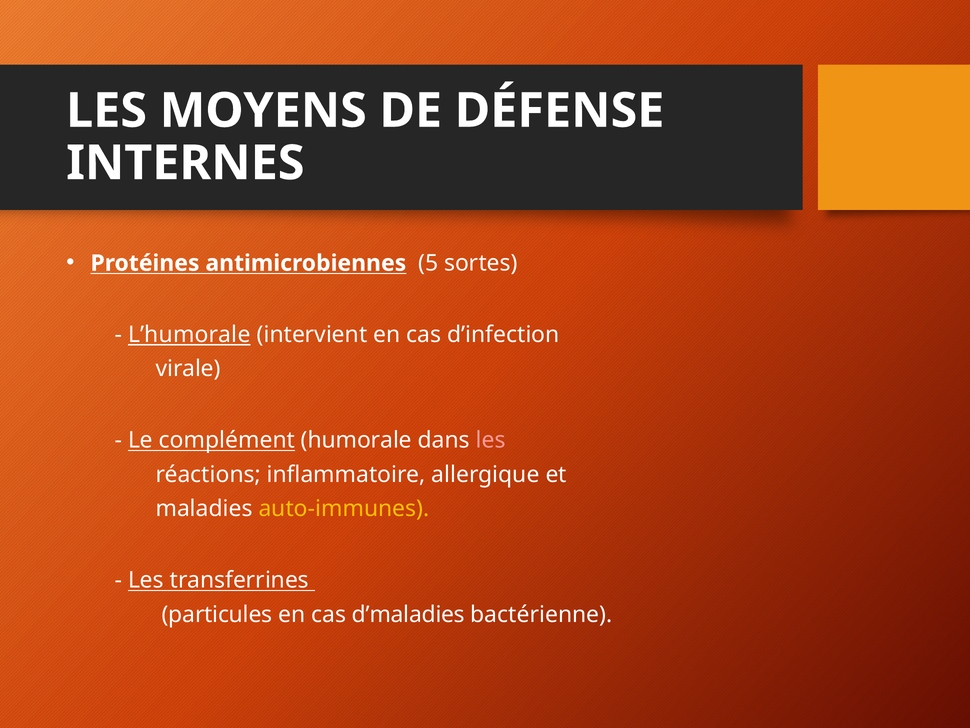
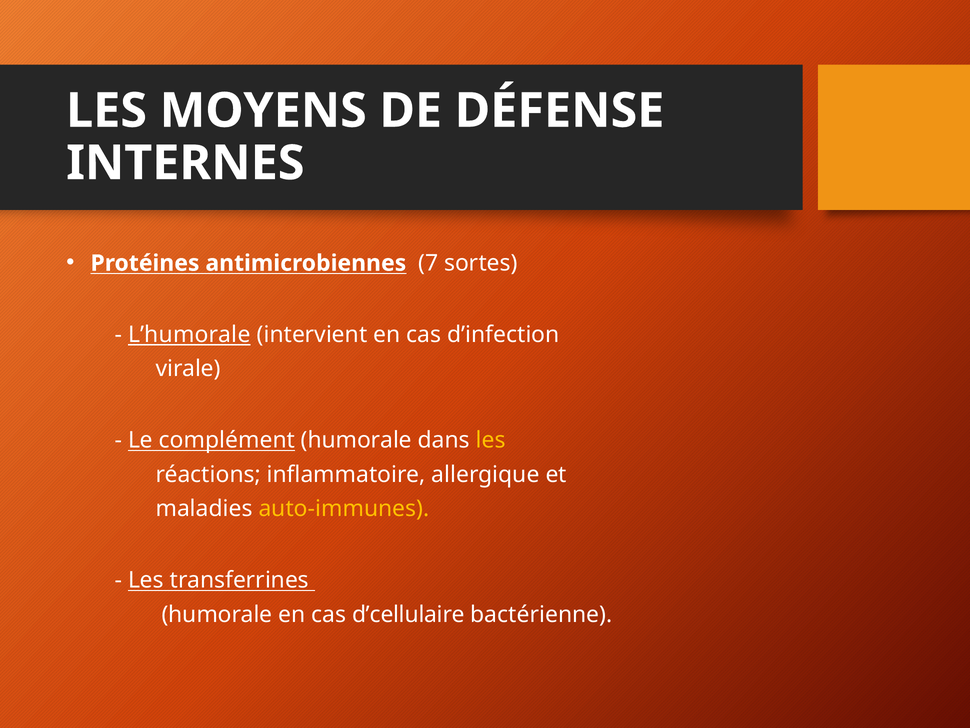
5: 5 -> 7
les at (491, 440) colour: pink -> yellow
particules at (217, 614): particules -> humorale
d’maladies: d’maladies -> d’cellulaire
